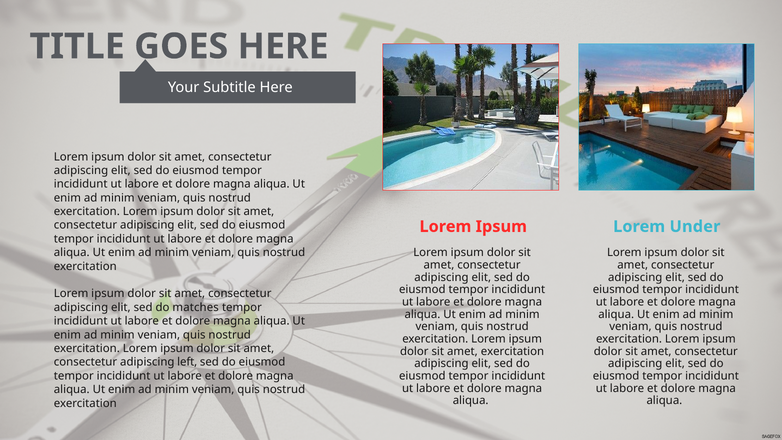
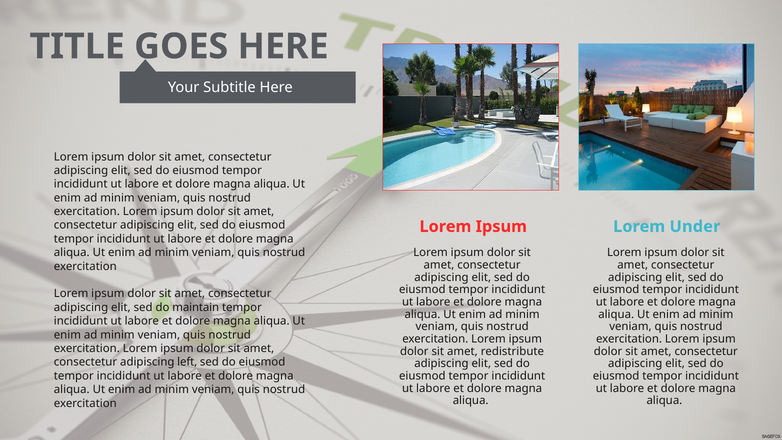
matches: matches -> maintain
amet exercitation: exercitation -> redistribute
